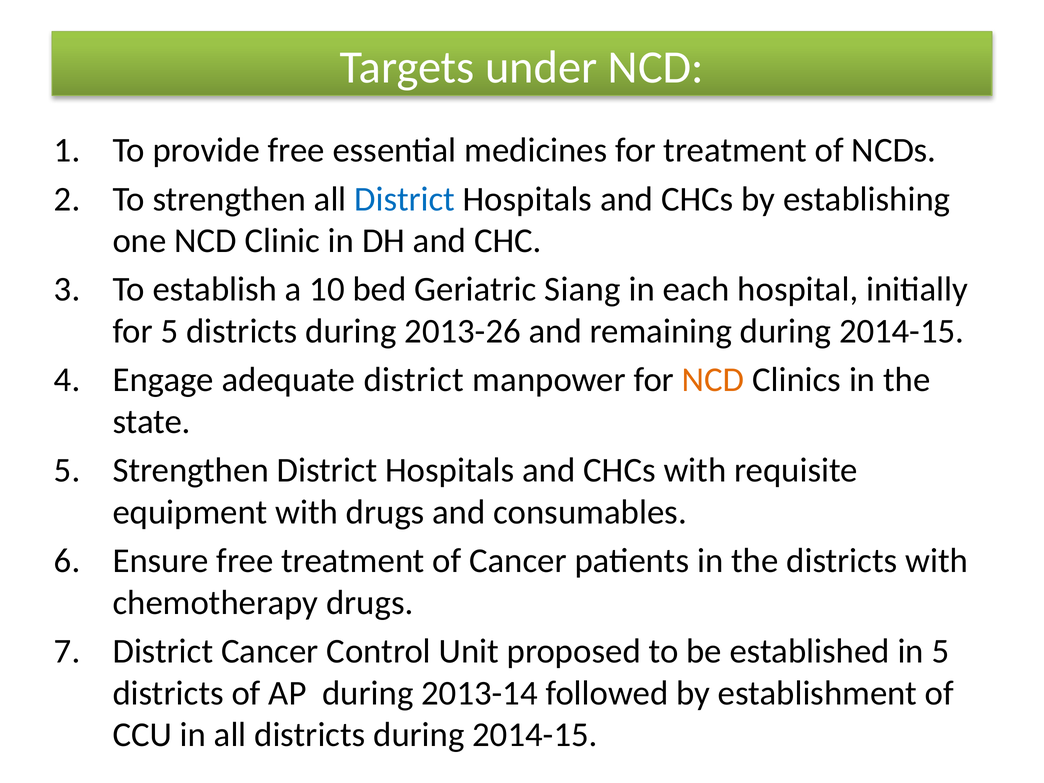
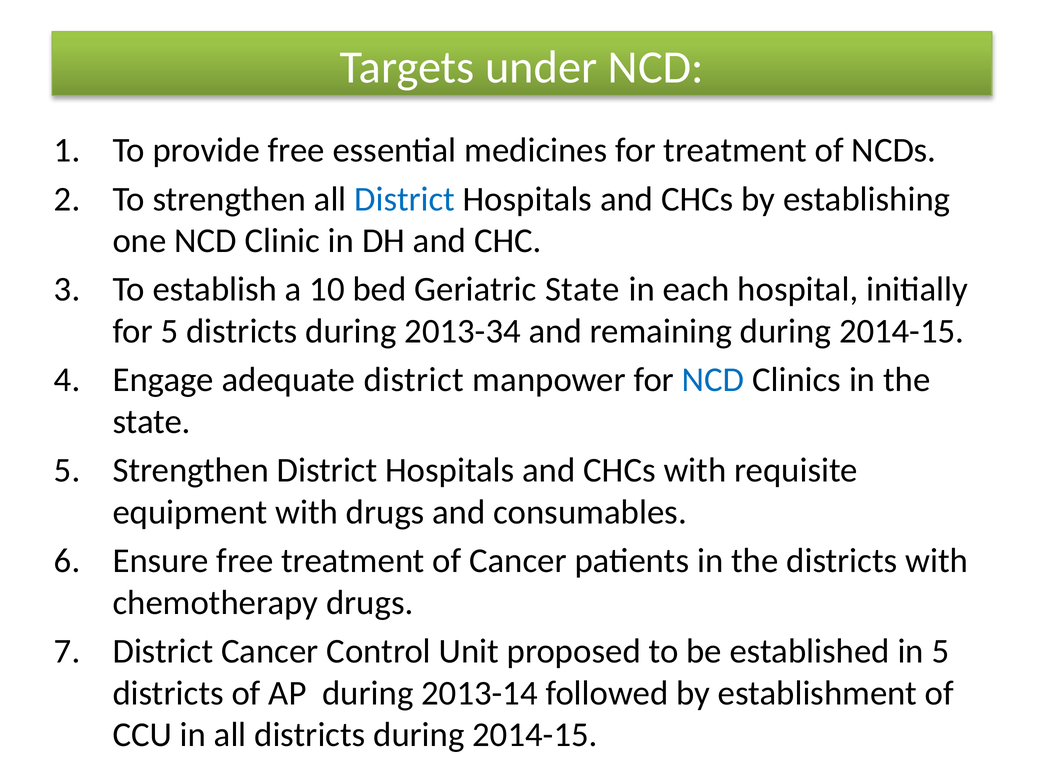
Geriatric Siang: Siang -> State
2013-26: 2013-26 -> 2013-34
NCD at (713, 380) colour: orange -> blue
